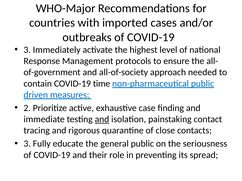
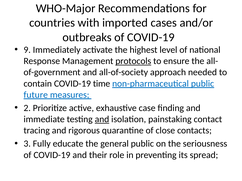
3 at (27, 50): 3 -> 9
protocols underline: none -> present
driven: driven -> future
